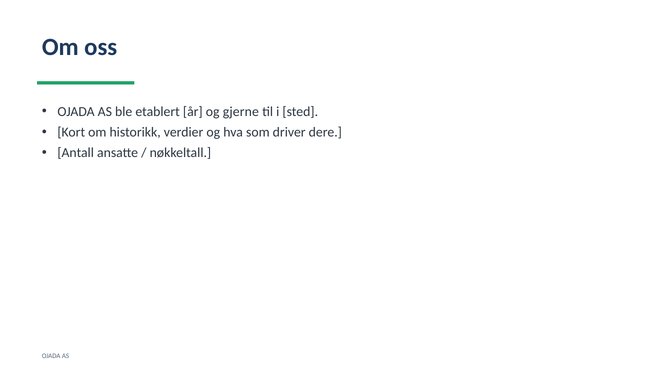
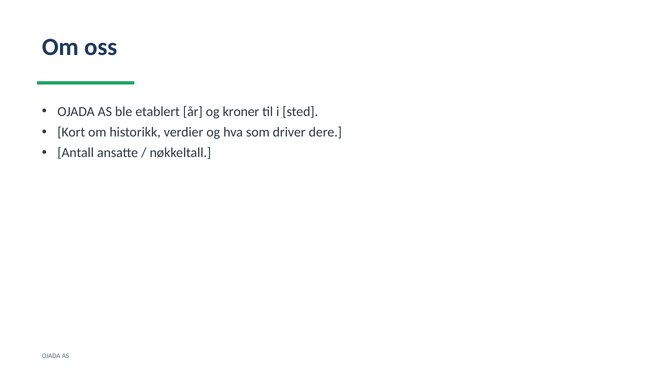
gjerne: gjerne -> kroner
